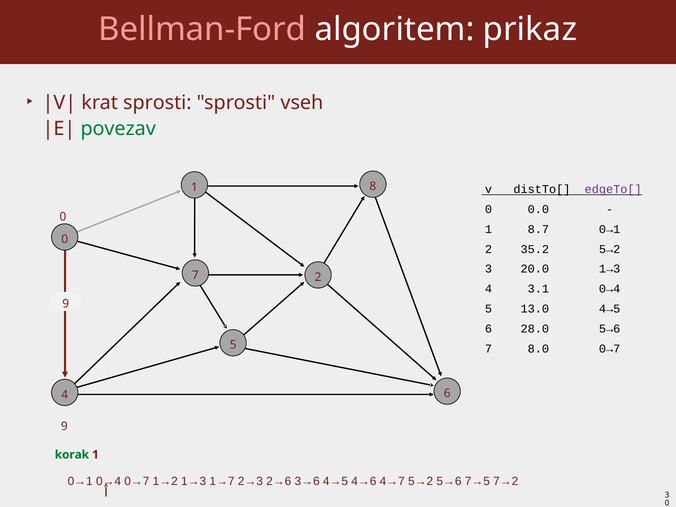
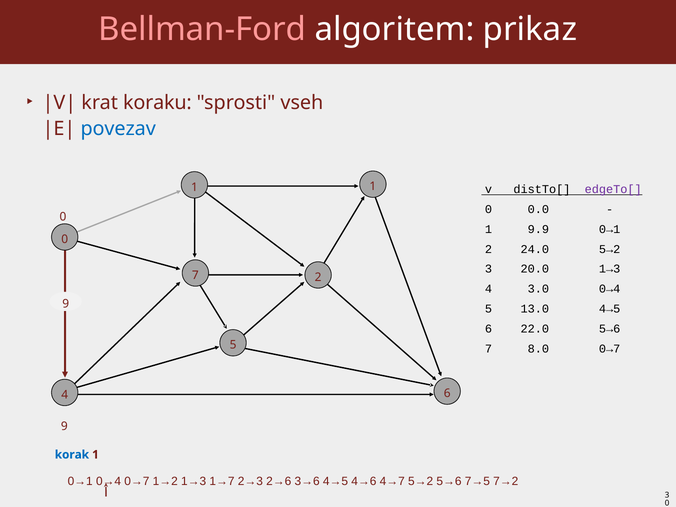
krat sprosti: sprosti -> koraku
povezav colour: green -> blue
1 8: 8 -> 1
8.7: 8.7 -> 9.9
35.2: 35.2 -> 24.0
3.1: 3.1 -> 3.0
28.0: 28.0 -> 22.0
korak colour: green -> blue
